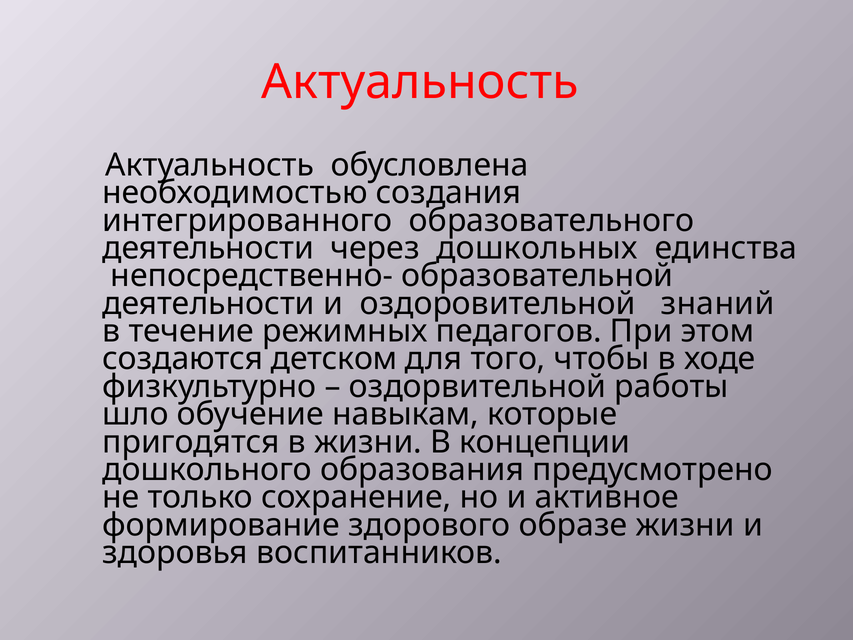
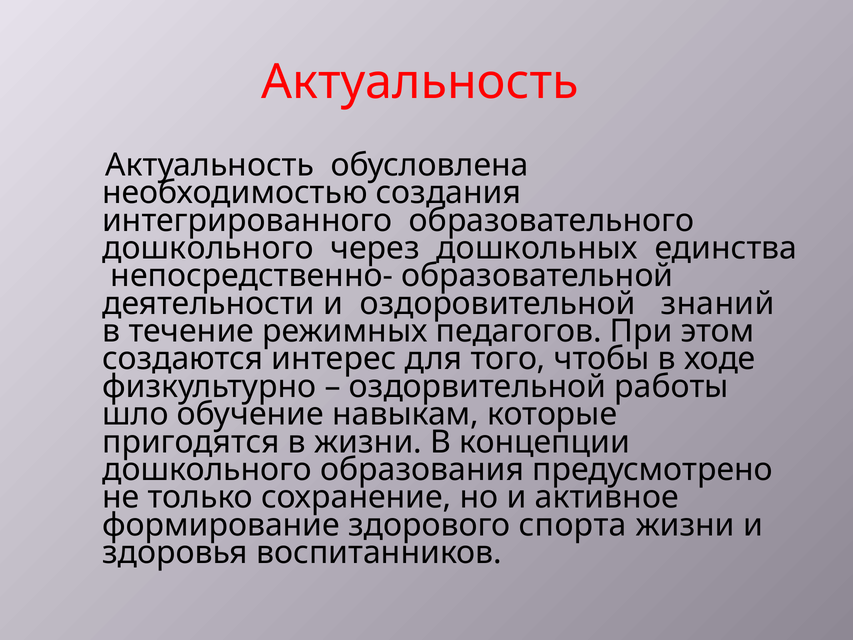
деятельности at (208, 248): деятельности -> дошкольного
детском: детском -> интерес
образе: образе -> спорта
